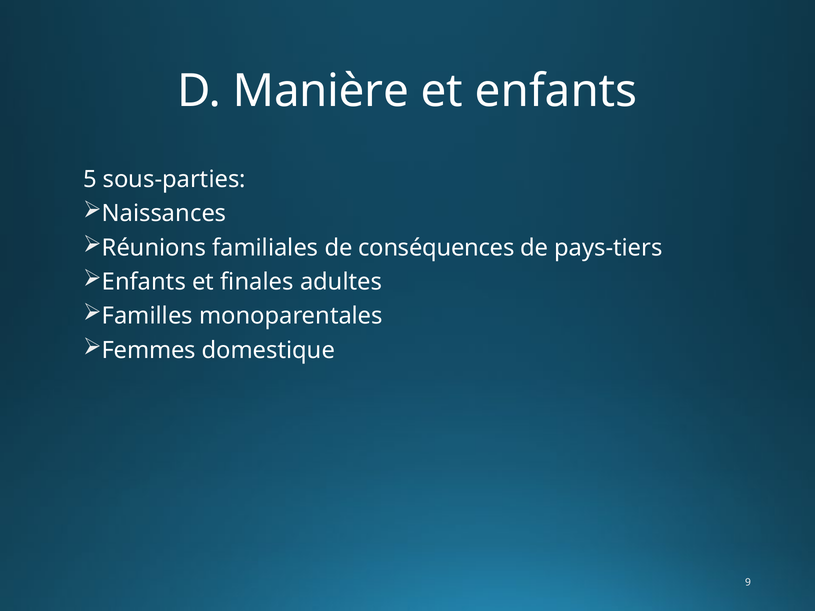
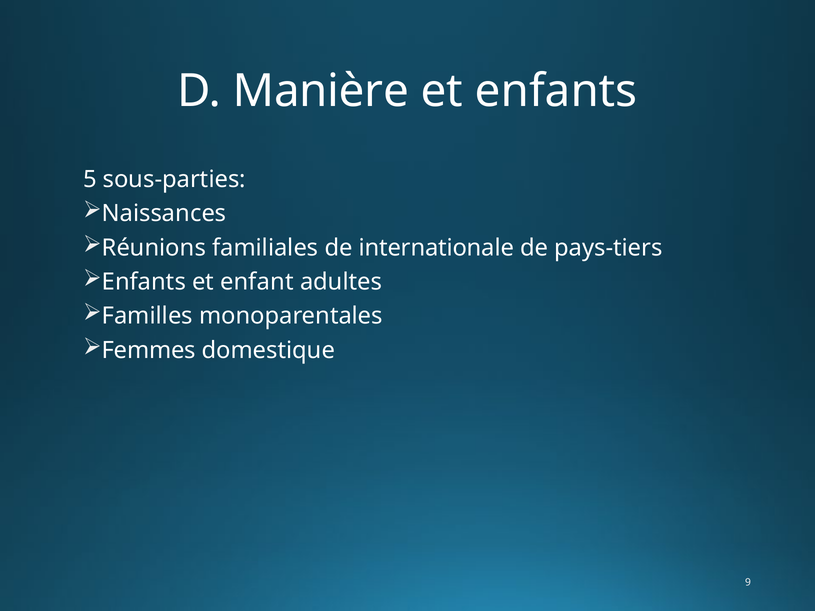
conséquences: conséquences -> internationale
finales: finales -> enfant
